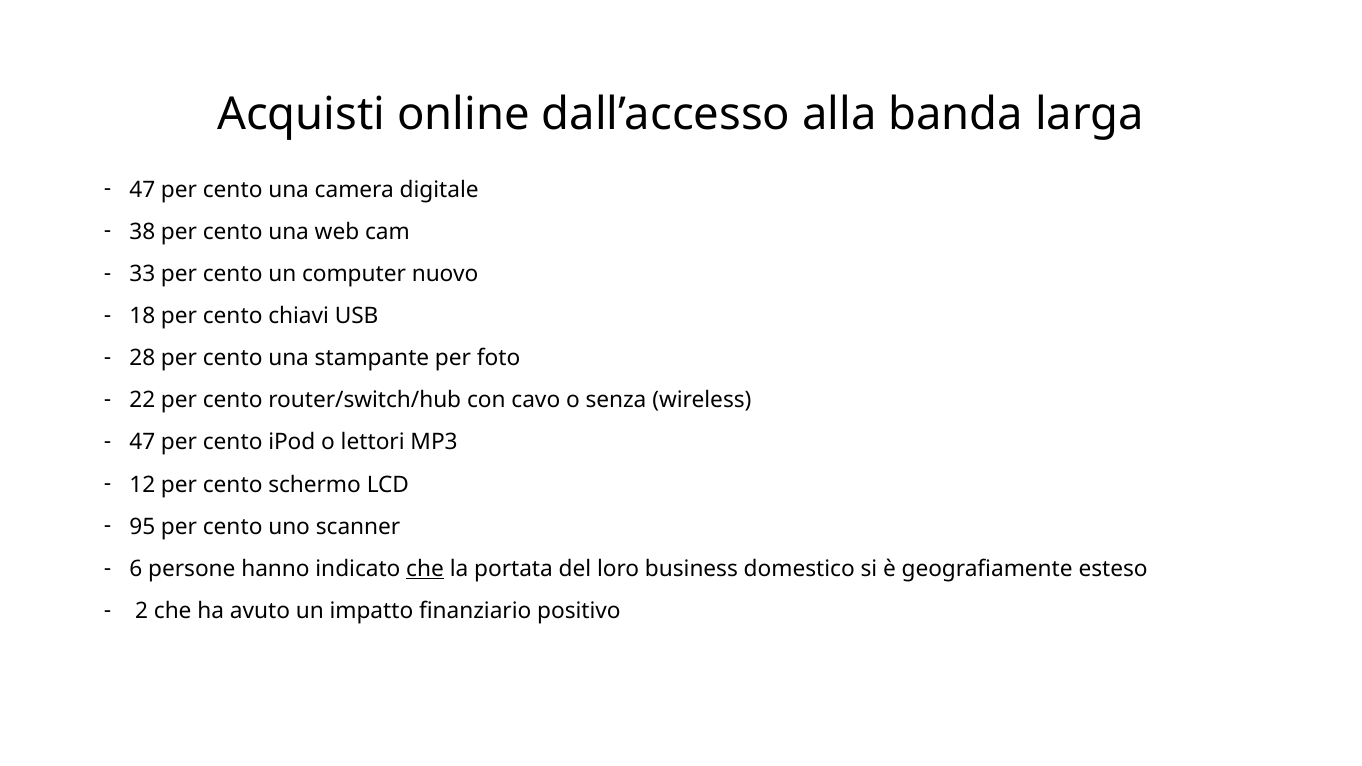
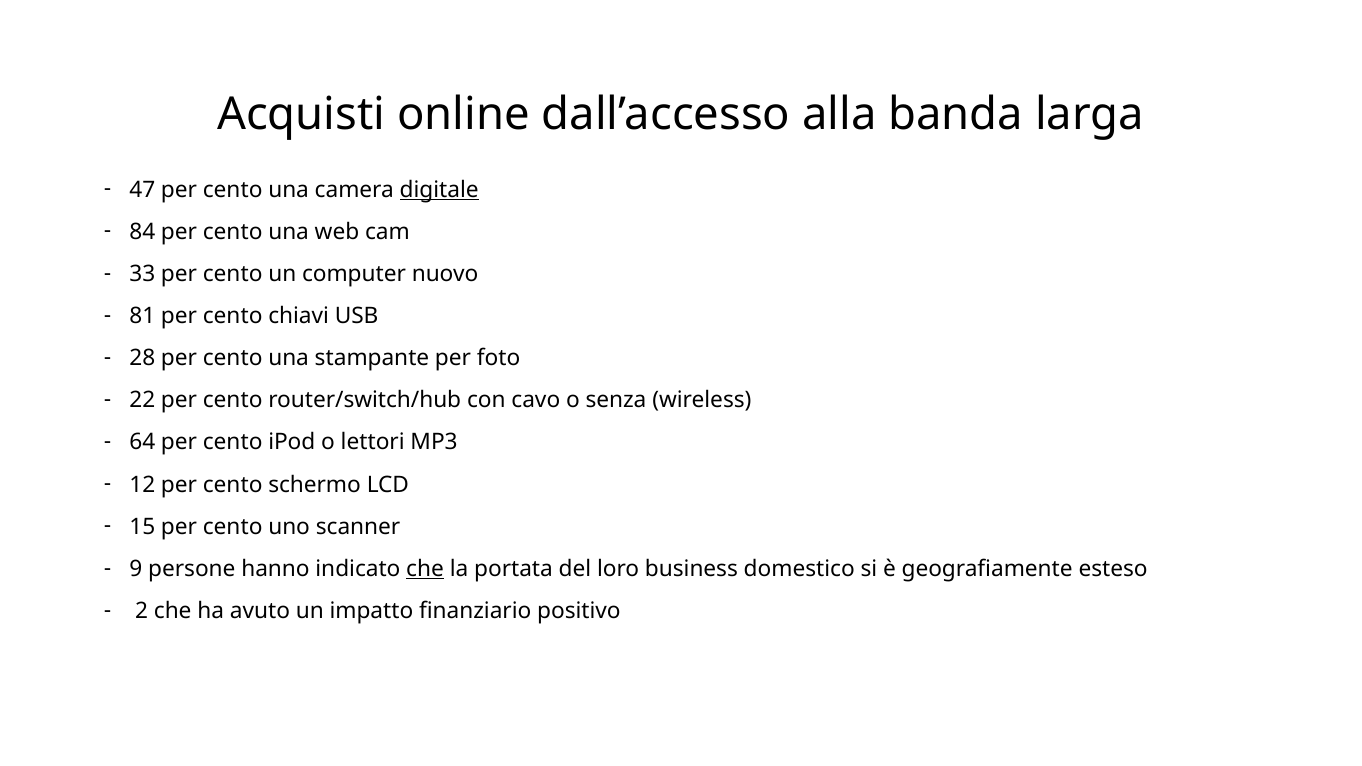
digitale underline: none -> present
38: 38 -> 84
18: 18 -> 81
47 at (142, 443): 47 -> 64
95: 95 -> 15
6: 6 -> 9
